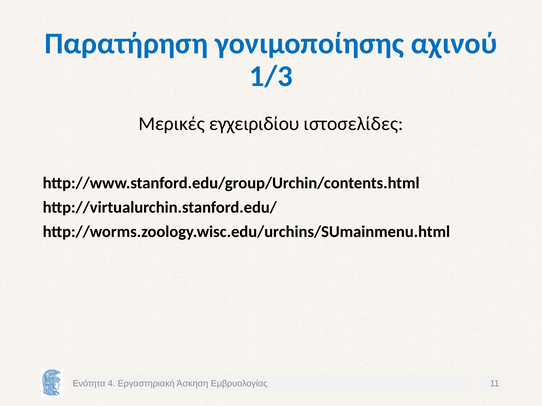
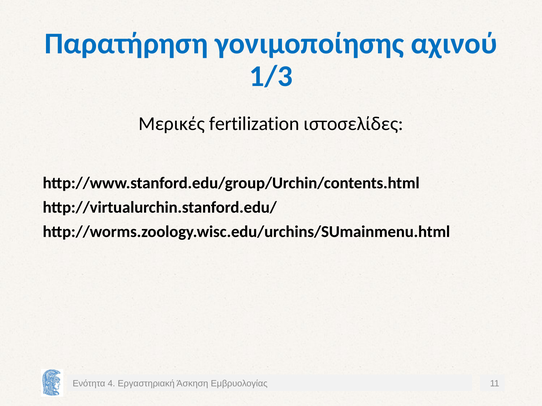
εγχειριδίου: εγχειριδίου -> fertilization
